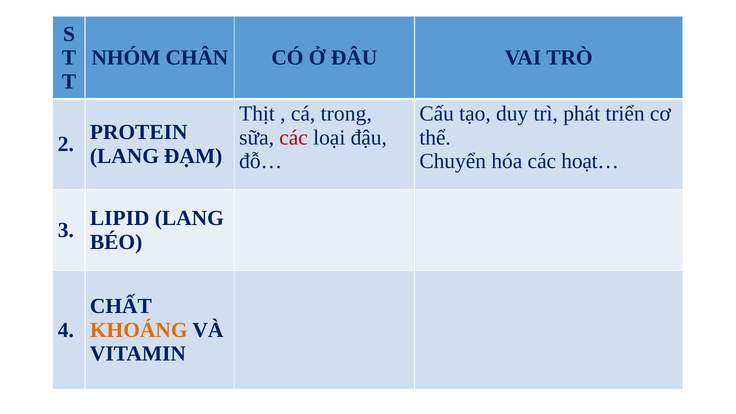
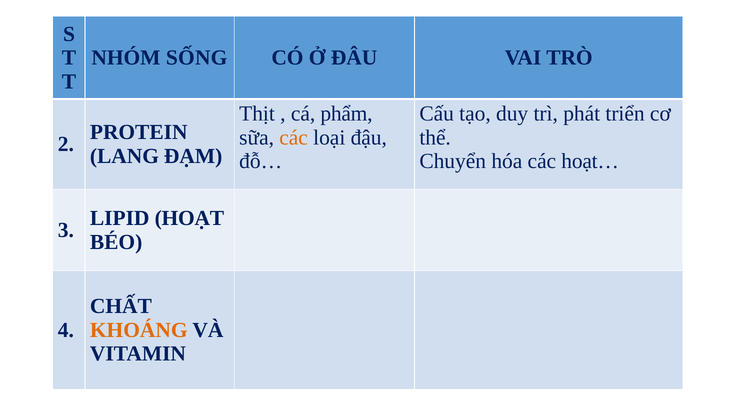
CHÂN: CHÂN -> SỐNG
trong: trong -> phẩm
các at (294, 138) colour: red -> orange
LIPID LANG: LANG -> HOẠT
